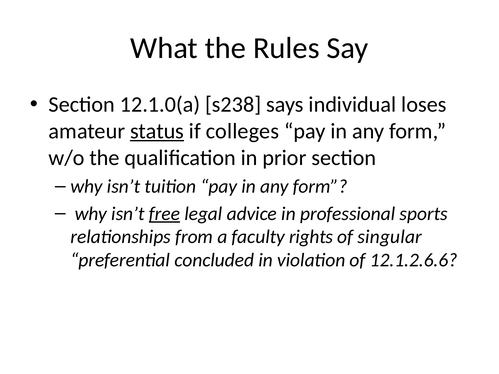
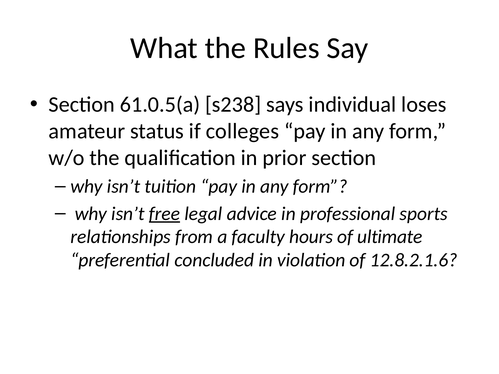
12.1.0(a: 12.1.0(a -> 61.0.5(a
status underline: present -> none
rights: rights -> hours
singular: singular -> ultimate
12.1.2.6.6: 12.1.2.6.6 -> 12.8.2.1.6
